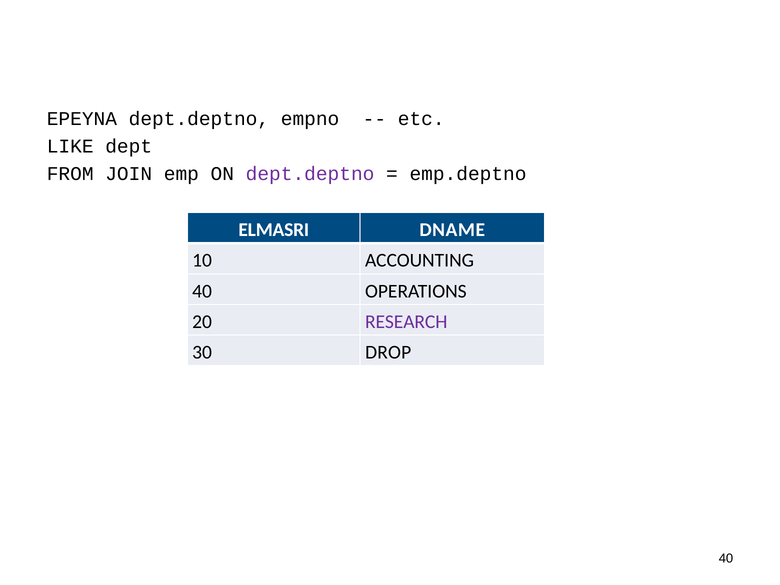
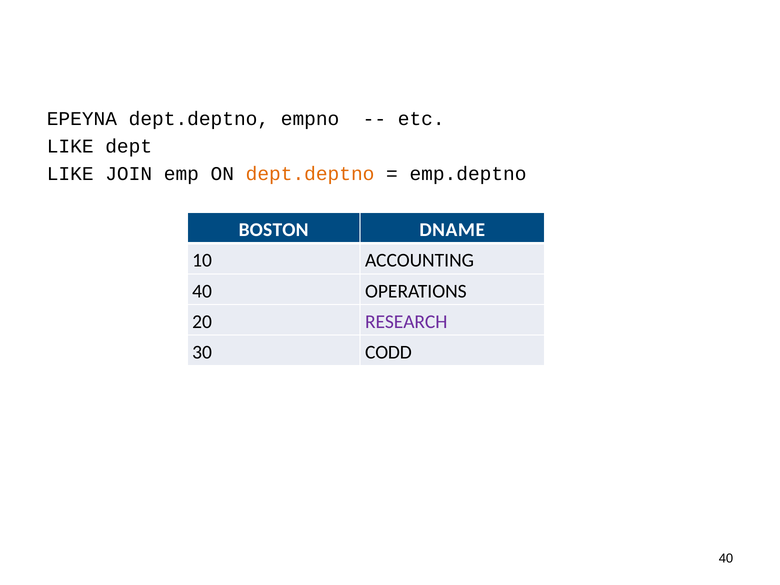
FROM at (70, 174): FROM -> LIKE
dept.deptno at (310, 174) colour: purple -> orange
ELMASRI: ELMASRI -> BOSTON
DROP: DROP -> CODD
